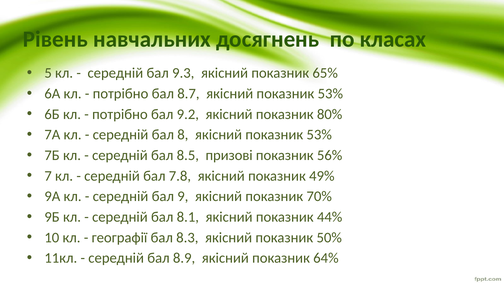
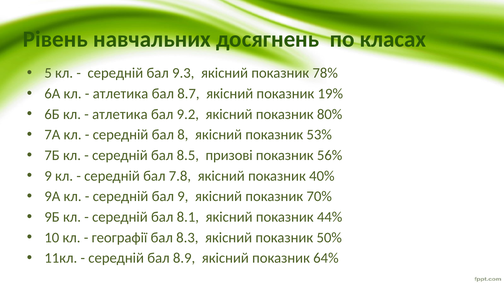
65%: 65% -> 78%
потрібно at (121, 94): потрібно -> атлетика
8.7 якісний показник 53%: 53% -> 19%
потрібно at (120, 114): потрібно -> атлетика
7 at (48, 176): 7 -> 9
49%: 49% -> 40%
